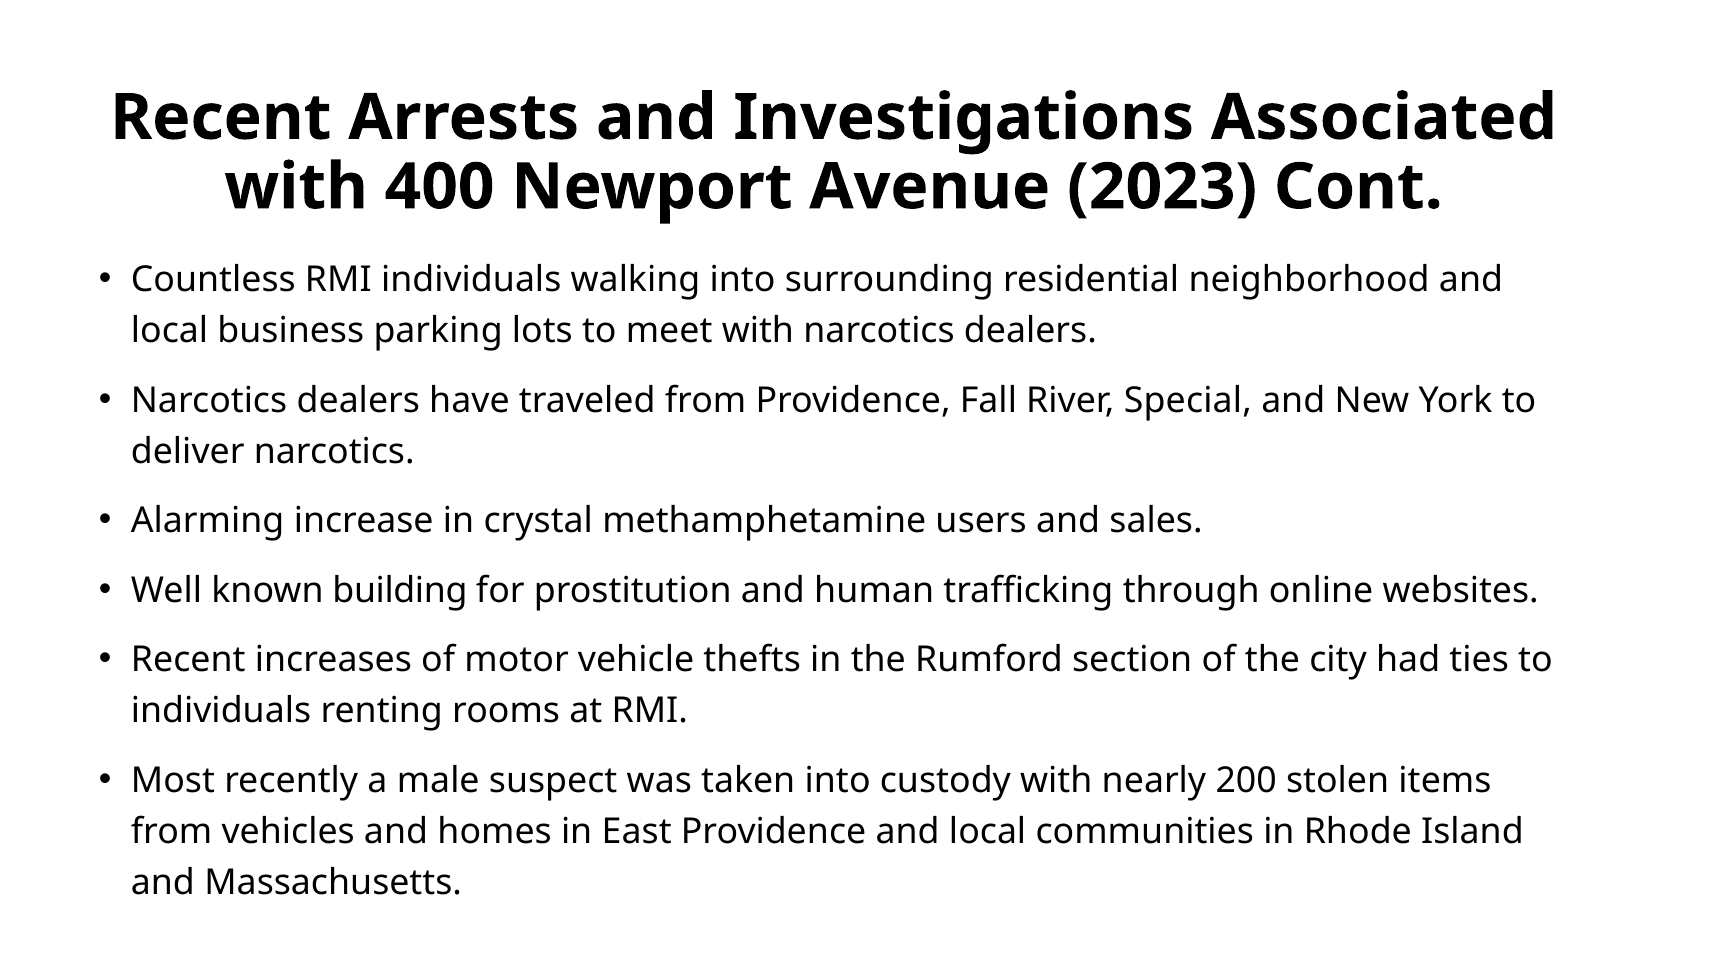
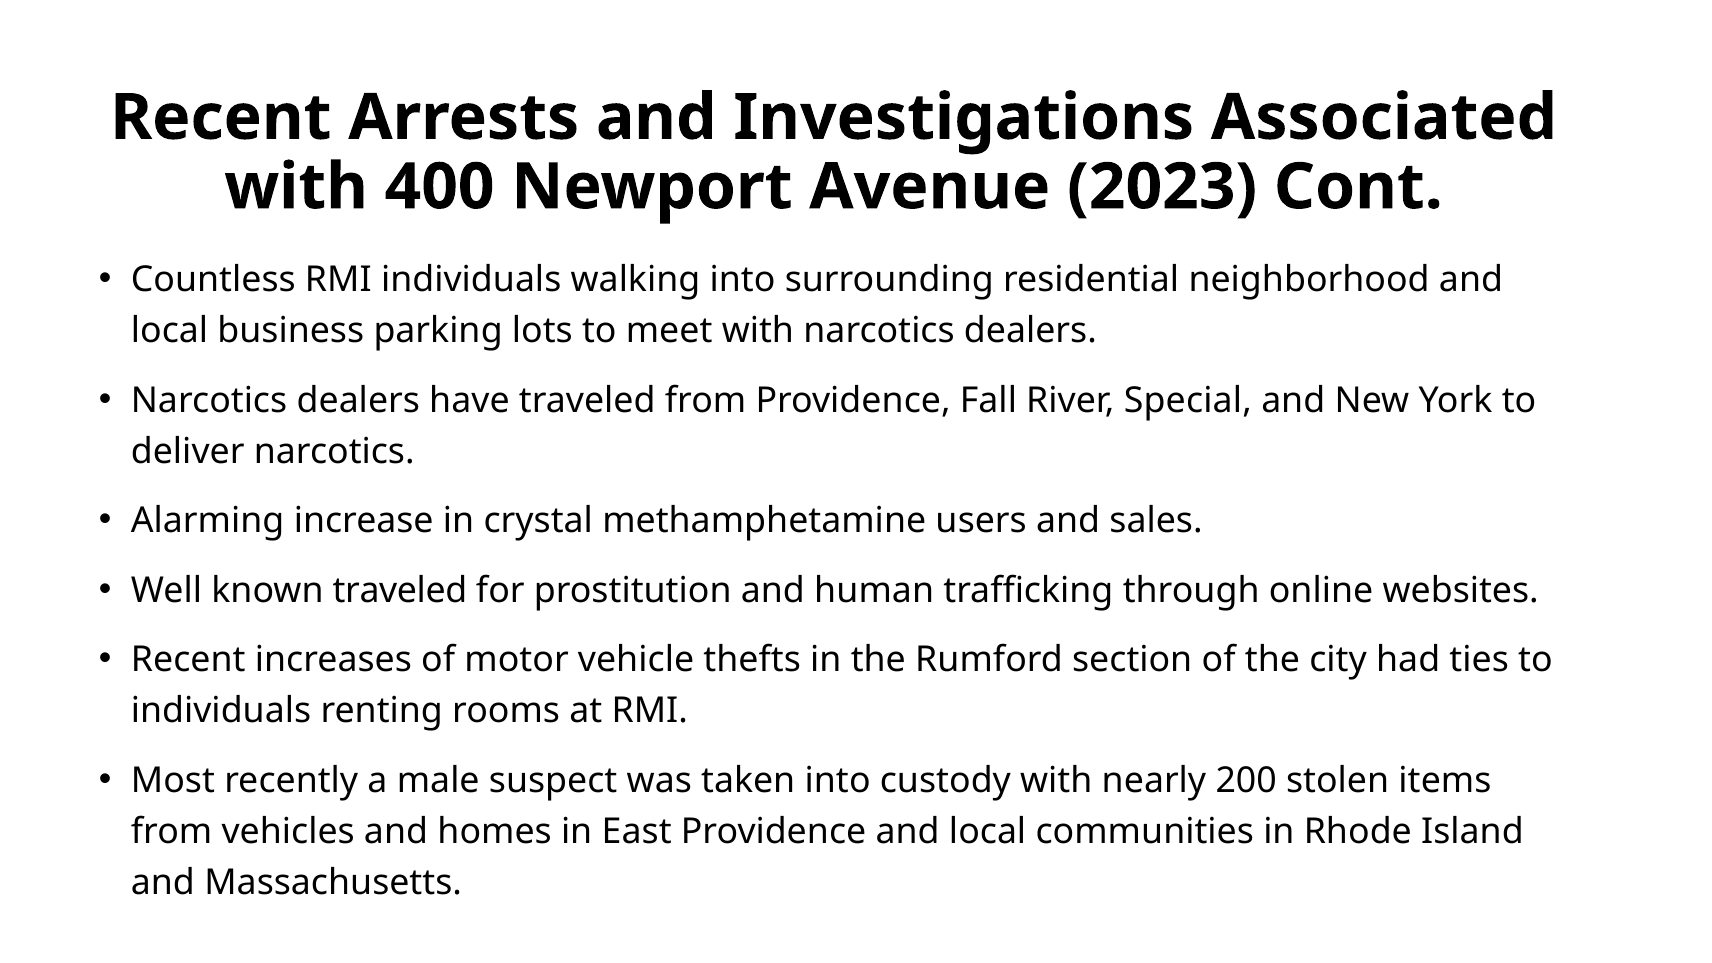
known building: building -> traveled
